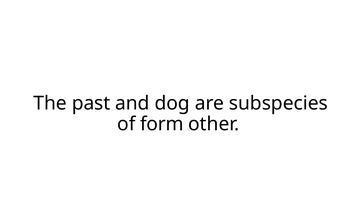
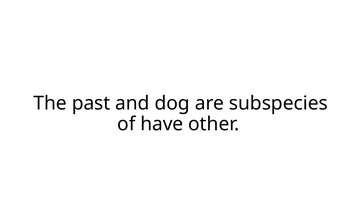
form: form -> have
